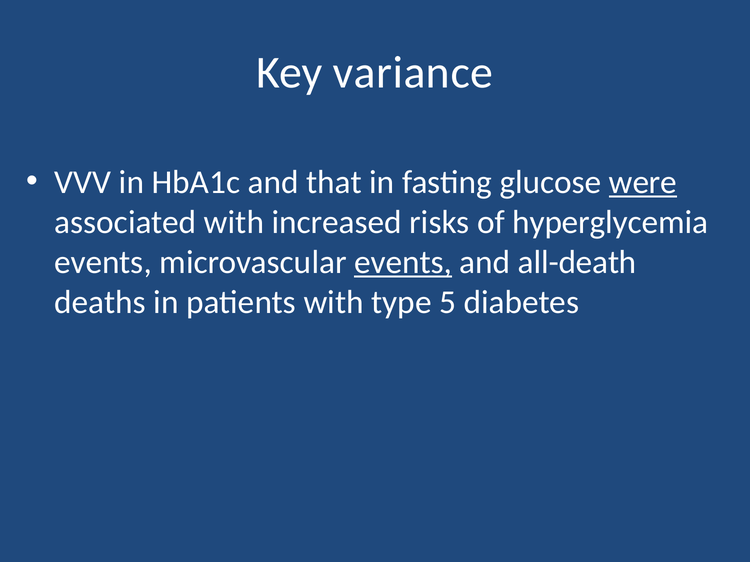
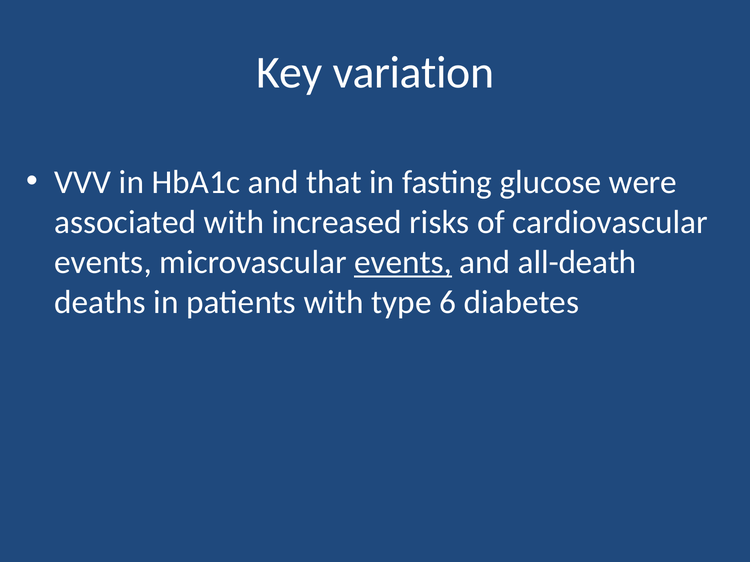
variance: variance -> variation
were underline: present -> none
hyperglycemia: hyperglycemia -> cardiovascular
5: 5 -> 6
